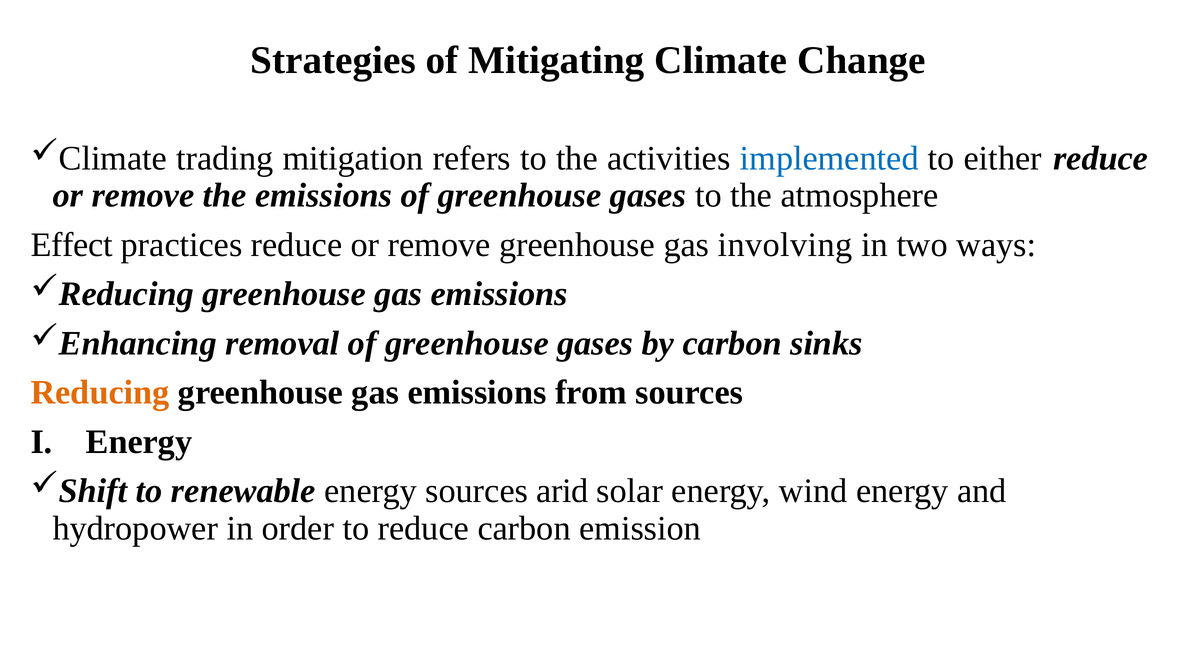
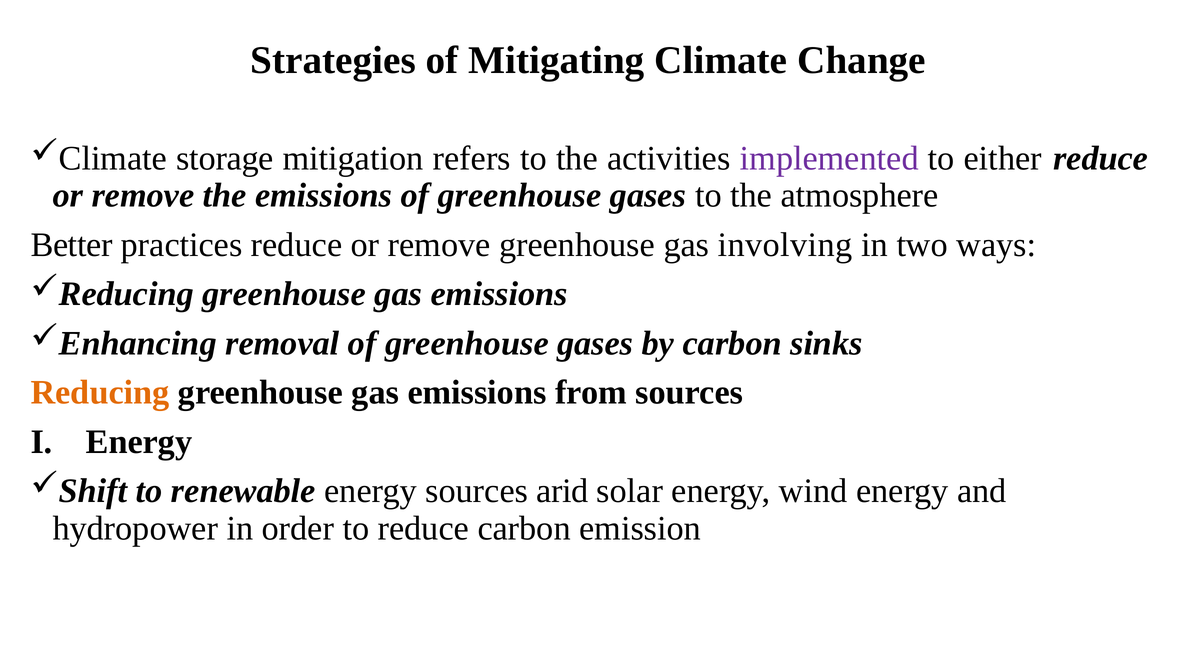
trading: trading -> storage
implemented colour: blue -> purple
Effect: Effect -> Better
